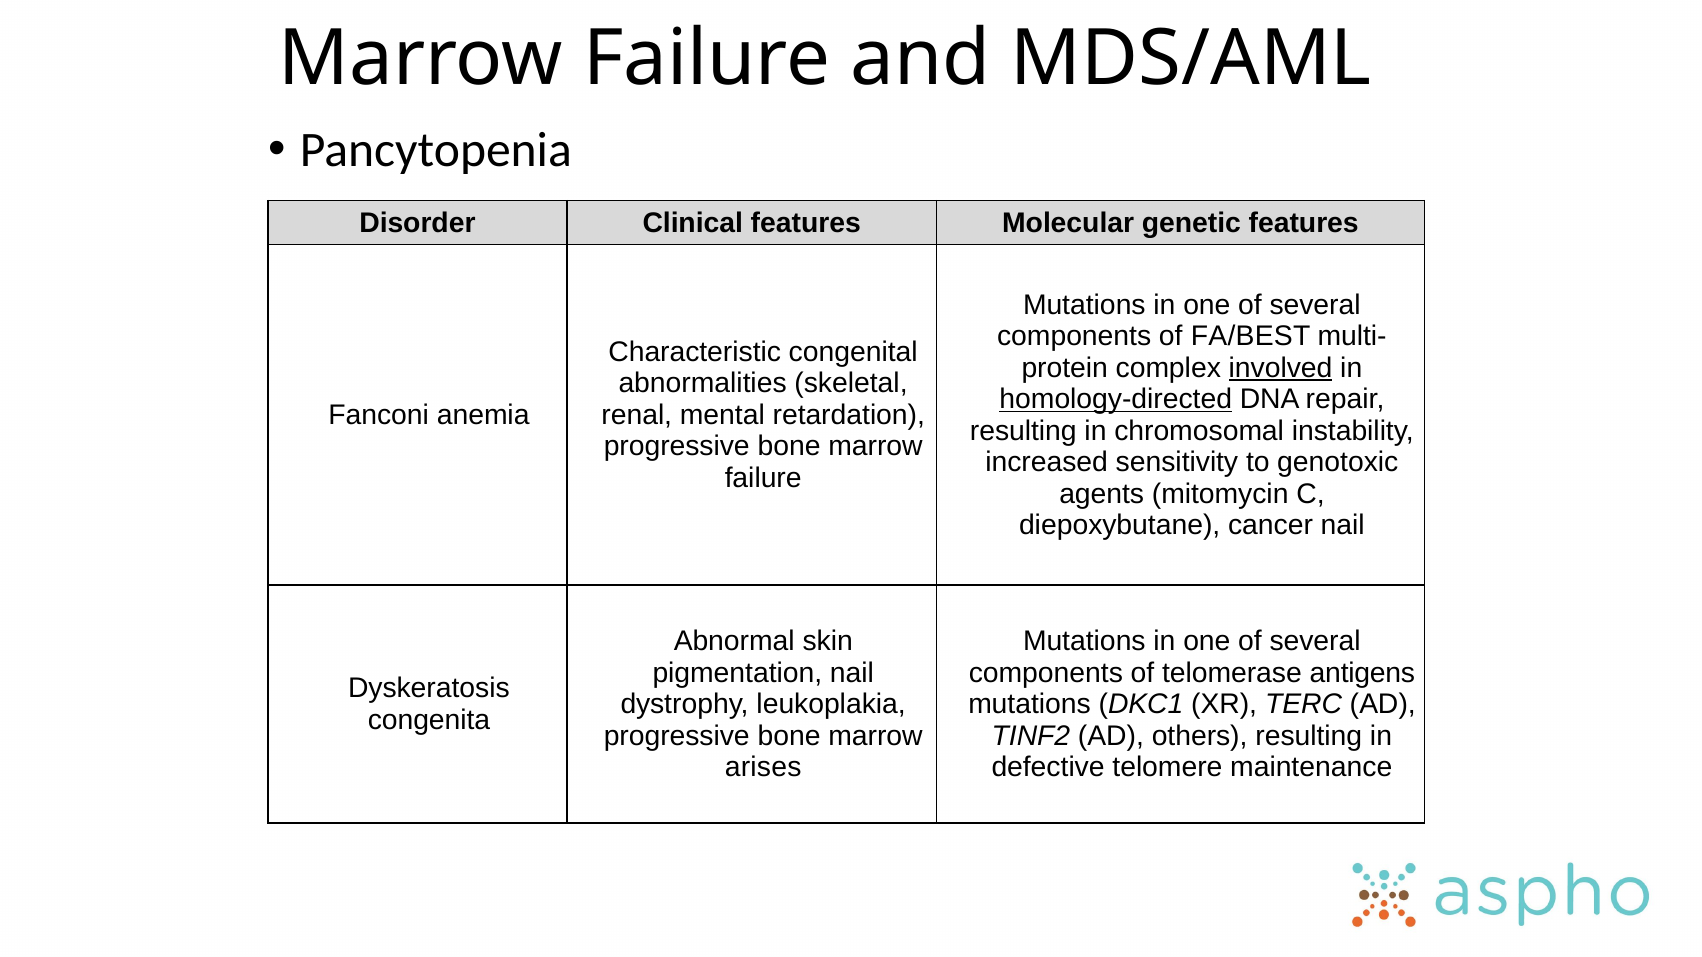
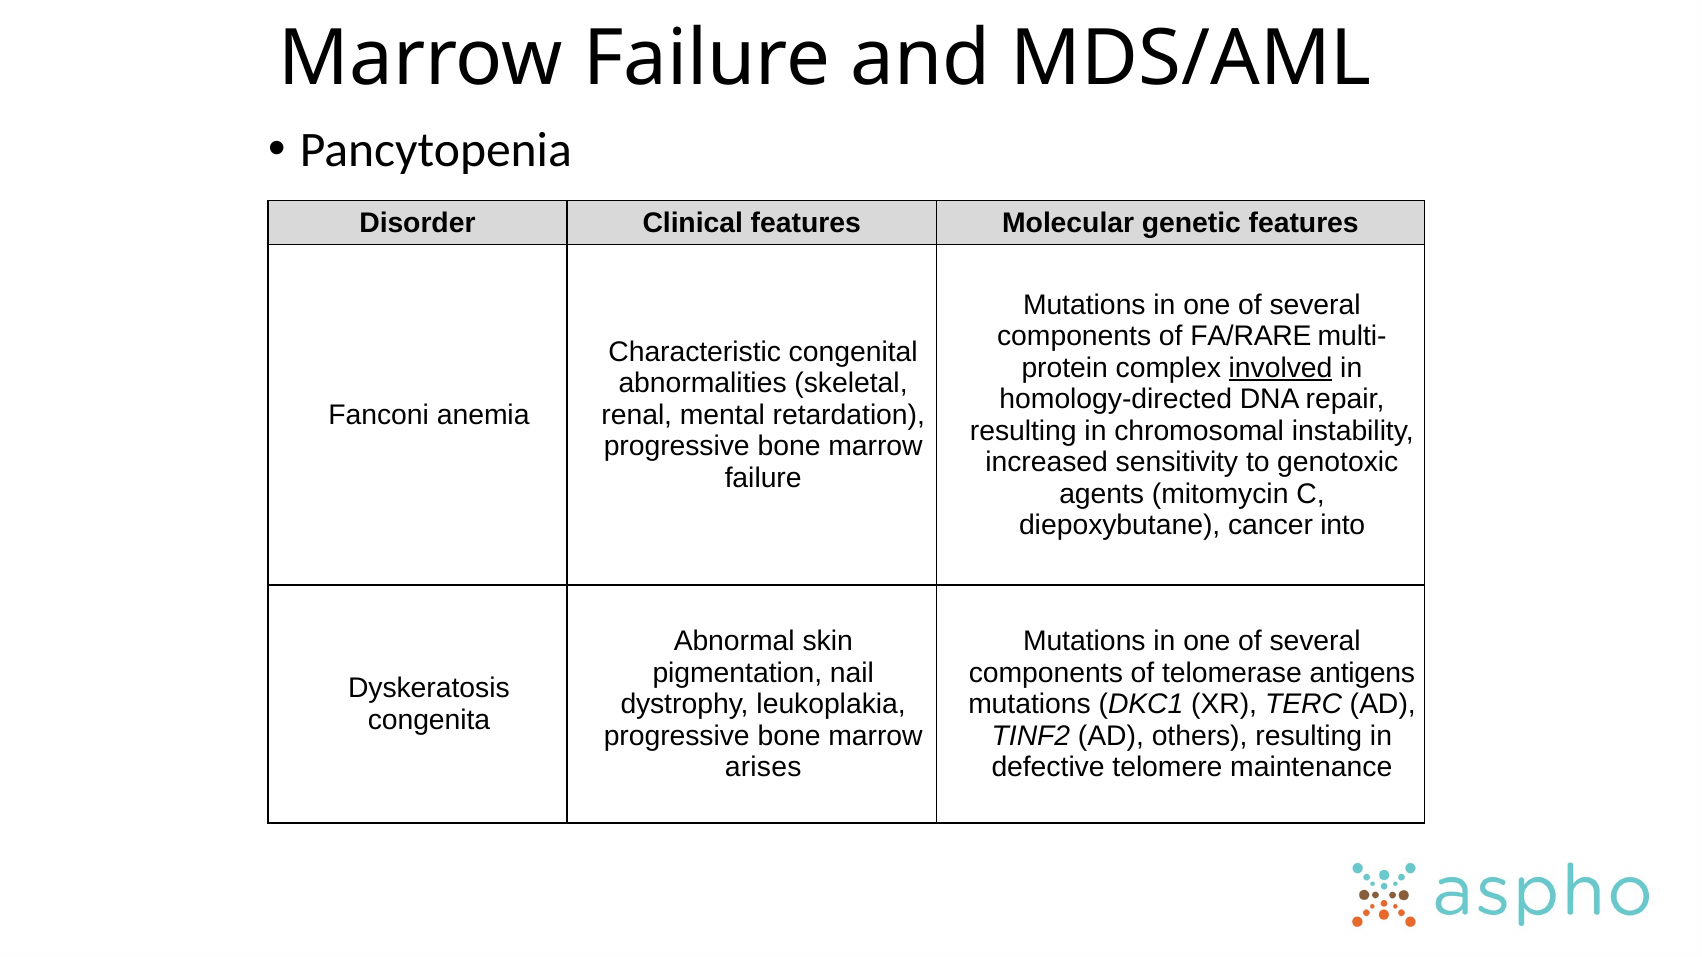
FA/BEST: FA/BEST -> FA/RARE
homology-directed underline: present -> none
cancer nail: nail -> into
